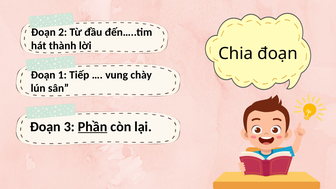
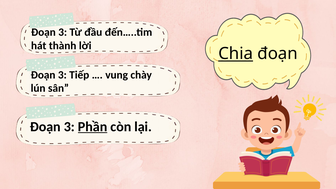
2 at (63, 32): 2 -> 3
Chia underline: none -> present
1 at (62, 75): 1 -> 3
